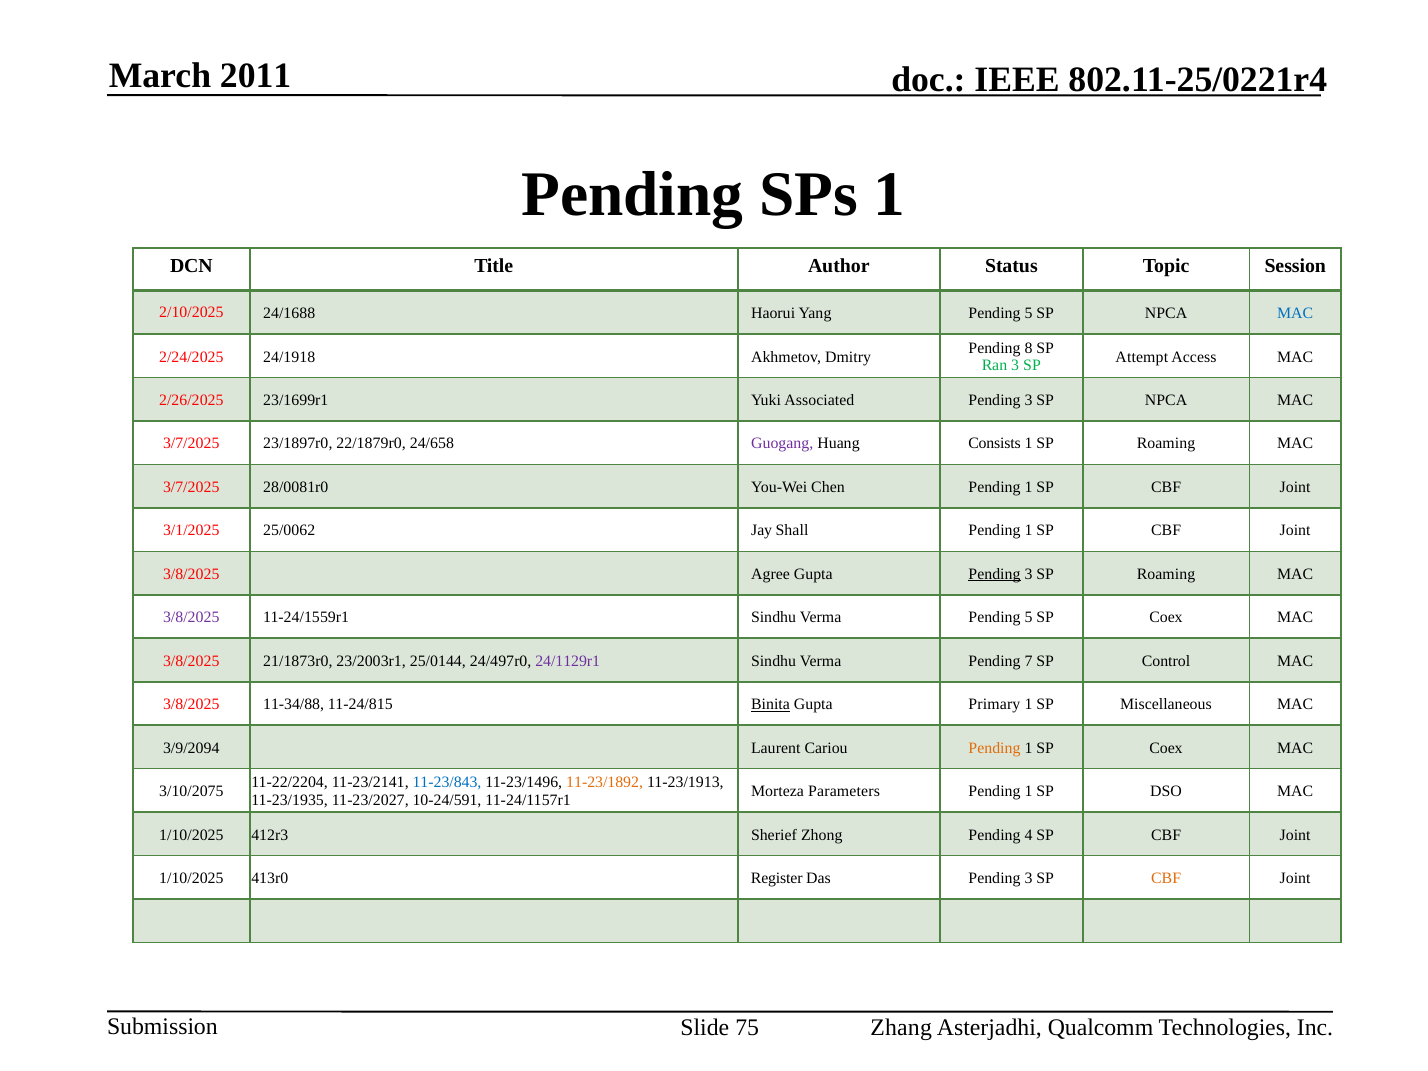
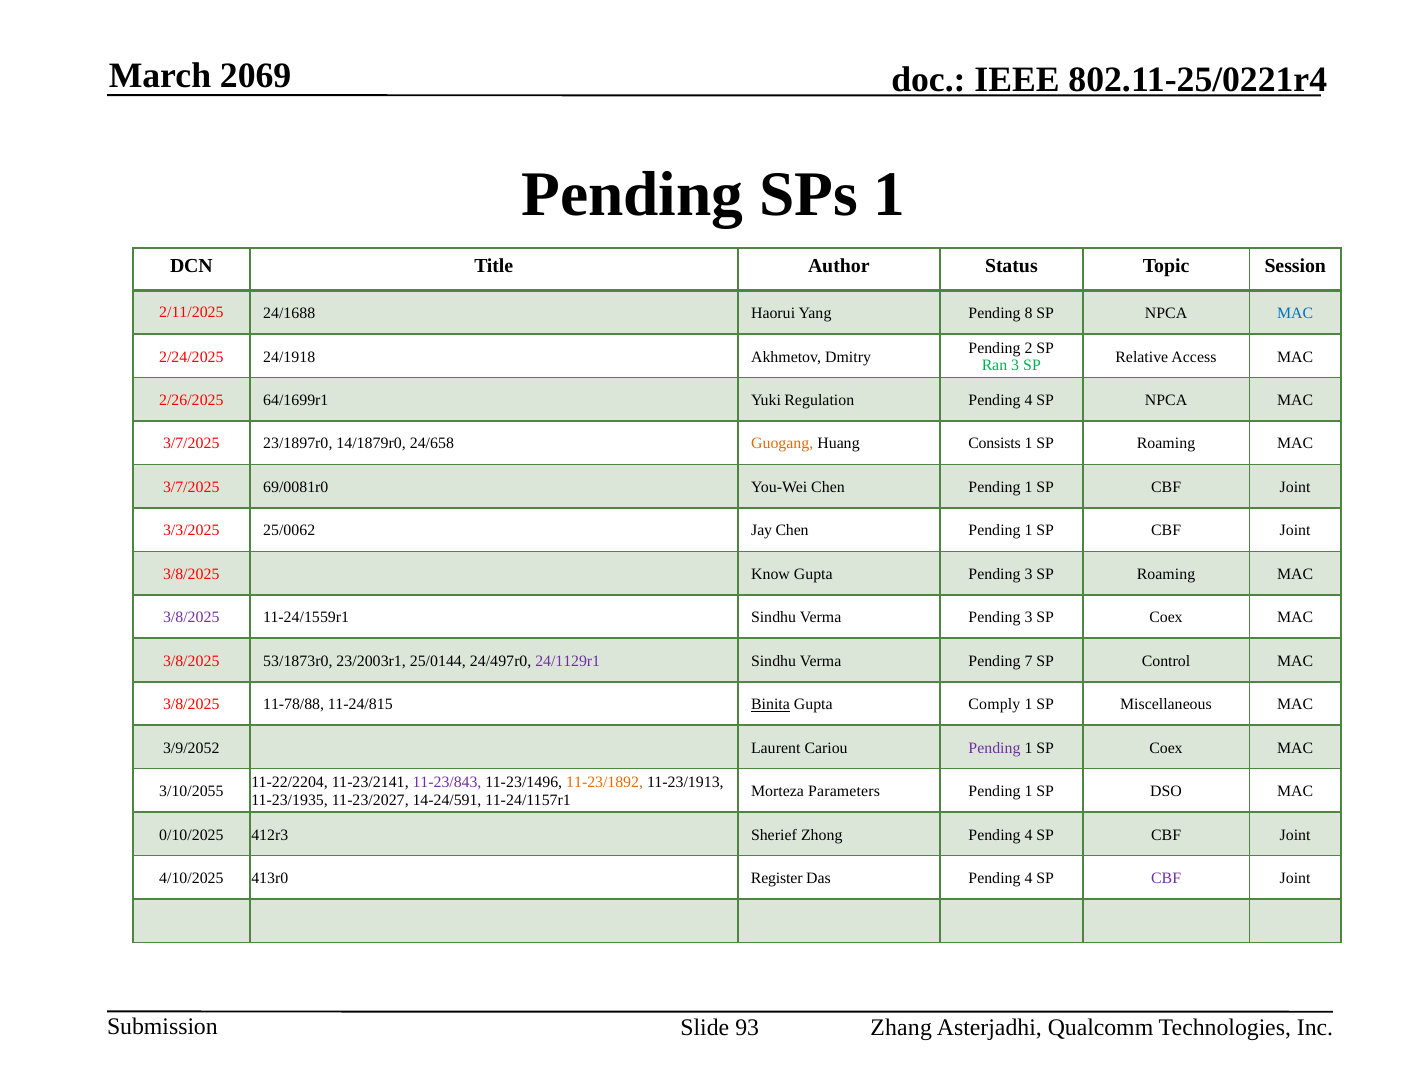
2011: 2011 -> 2069
2/10/2025: 2/10/2025 -> 2/11/2025
Yang Pending 5: 5 -> 8
8: 8 -> 2
Attempt: Attempt -> Relative
23/1699r1: 23/1699r1 -> 64/1699r1
Associated: Associated -> Regulation
3 at (1028, 400): 3 -> 4
22/1879r0: 22/1879r0 -> 14/1879r0
Guogang colour: purple -> orange
28/0081r0: 28/0081r0 -> 69/0081r0
3/1/2025: 3/1/2025 -> 3/3/2025
Jay Shall: Shall -> Chen
Agree: Agree -> Know
Pending at (994, 574) underline: present -> none
Verma Pending 5: 5 -> 3
21/1873r0: 21/1873r0 -> 53/1873r0
11-34/88: 11-34/88 -> 11-78/88
Primary: Primary -> Comply
3/9/2094: 3/9/2094 -> 3/9/2052
Pending at (994, 748) colour: orange -> purple
11-23/843 colour: blue -> purple
3/10/2075: 3/10/2075 -> 3/10/2055
10-24/591: 10-24/591 -> 14-24/591
1/10/2025 at (191, 835): 1/10/2025 -> 0/10/2025
1/10/2025 at (191, 878): 1/10/2025 -> 4/10/2025
Das Pending 3: 3 -> 4
CBF at (1166, 878) colour: orange -> purple
75: 75 -> 93
